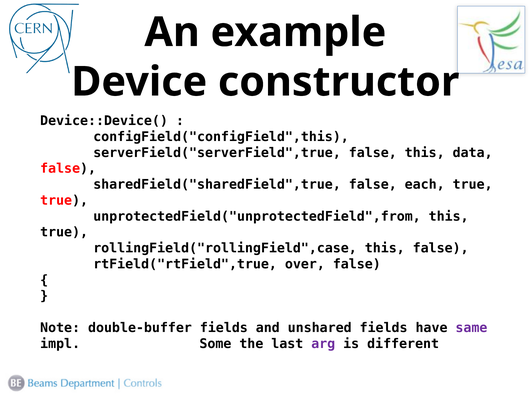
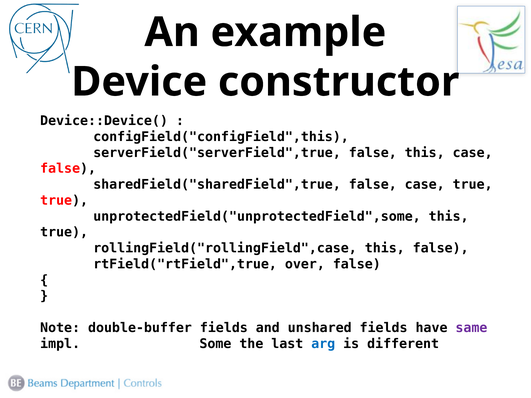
this data: data -> case
false each: each -> case
unprotectedField("unprotectedField",from: unprotectedField("unprotectedField",from -> unprotectedField("unprotectedField",some
arg colour: purple -> blue
